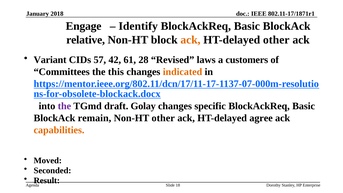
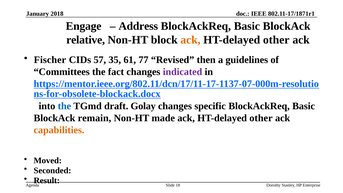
Identify: Identify -> Address
Variant: Variant -> Fischer
42: 42 -> 35
28: 28 -> 77
laws: laws -> then
customers: customers -> guidelines
this: this -> fact
indicated colour: orange -> purple
the at (64, 106) colour: purple -> blue
Non-HT other: other -> made
agree at (261, 118): agree -> other
